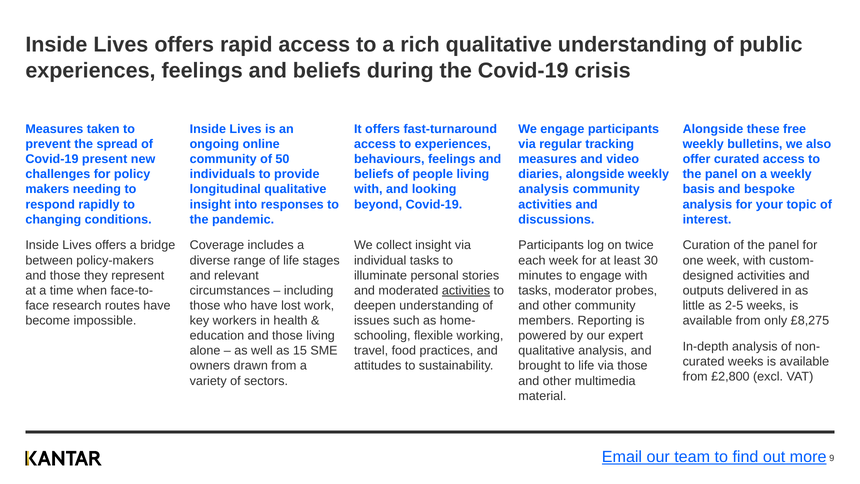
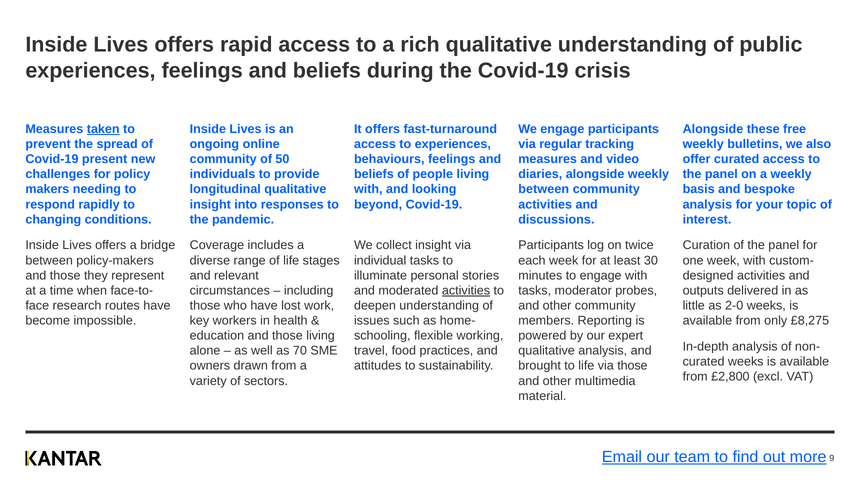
taken underline: none -> present
analysis at (544, 189): analysis -> between
2-5: 2-5 -> 2-0
15: 15 -> 70
